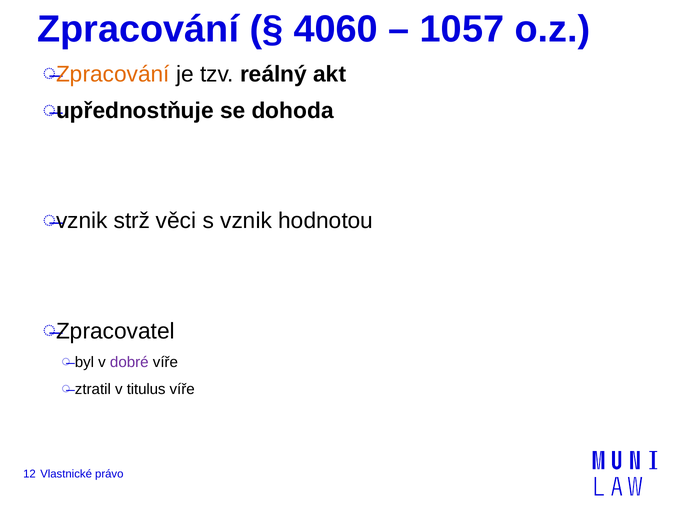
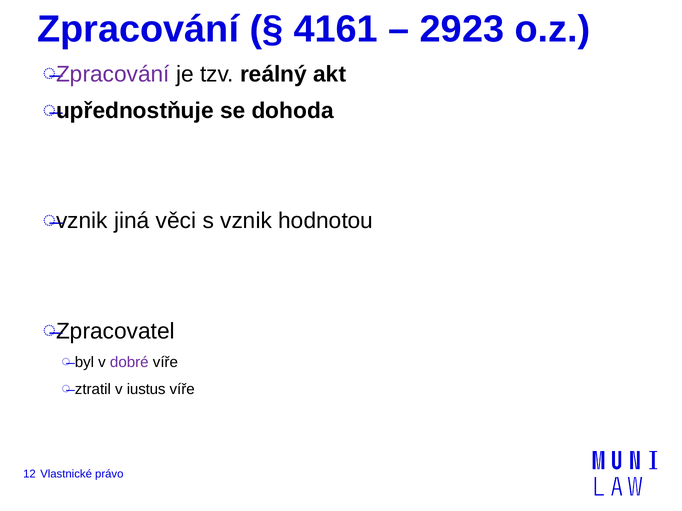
4060: 4060 -> 4161
1057: 1057 -> 2923
Zpracování at (113, 74) colour: orange -> purple
strž: strž -> jiná
titulus: titulus -> iustus
